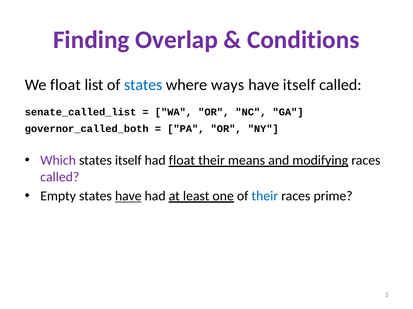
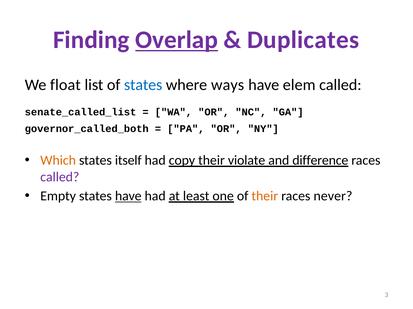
Overlap underline: none -> present
Conditions: Conditions -> Duplicates
have itself: itself -> elem
Which colour: purple -> orange
had float: float -> copy
means: means -> violate
modifying: modifying -> difference
their at (265, 197) colour: blue -> orange
prime: prime -> never
